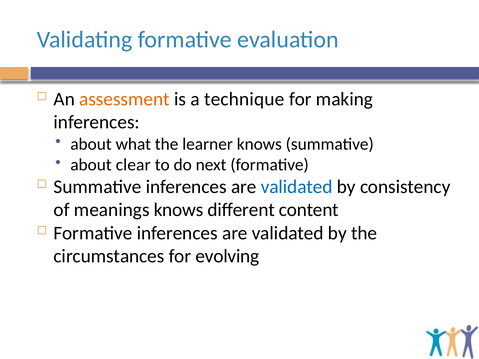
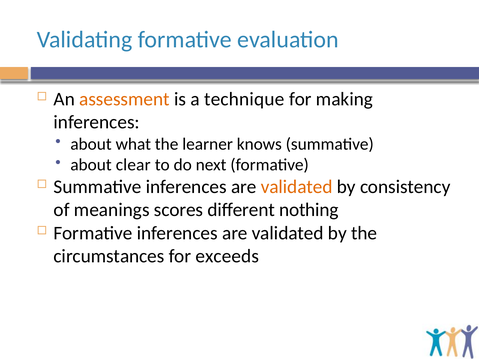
validated at (297, 187) colour: blue -> orange
meanings knows: knows -> scores
content: content -> nothing
evolving: evolving -> exceeds
